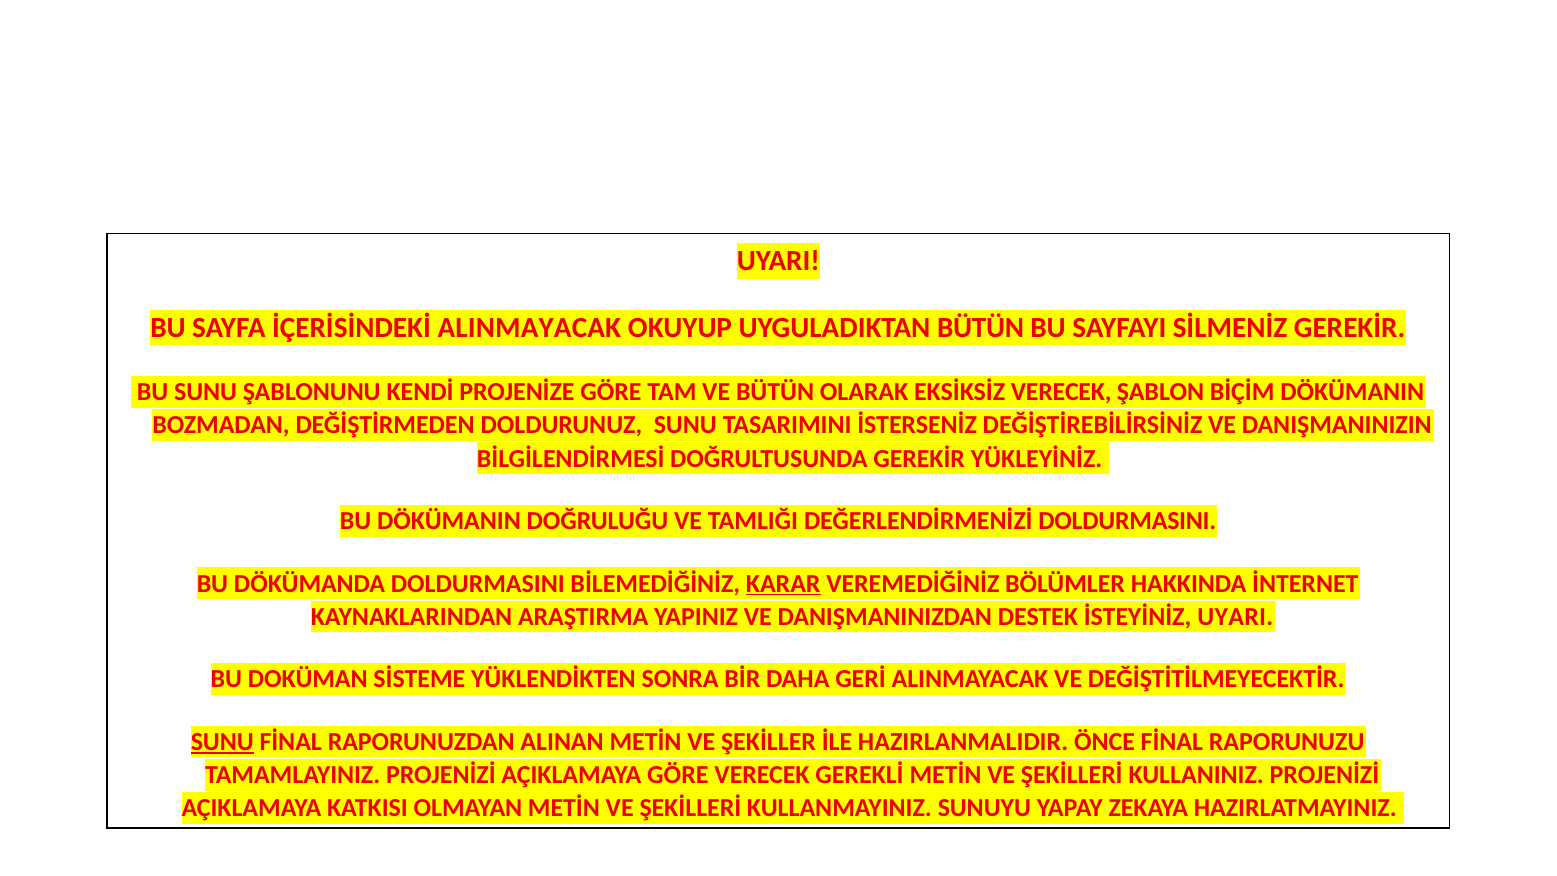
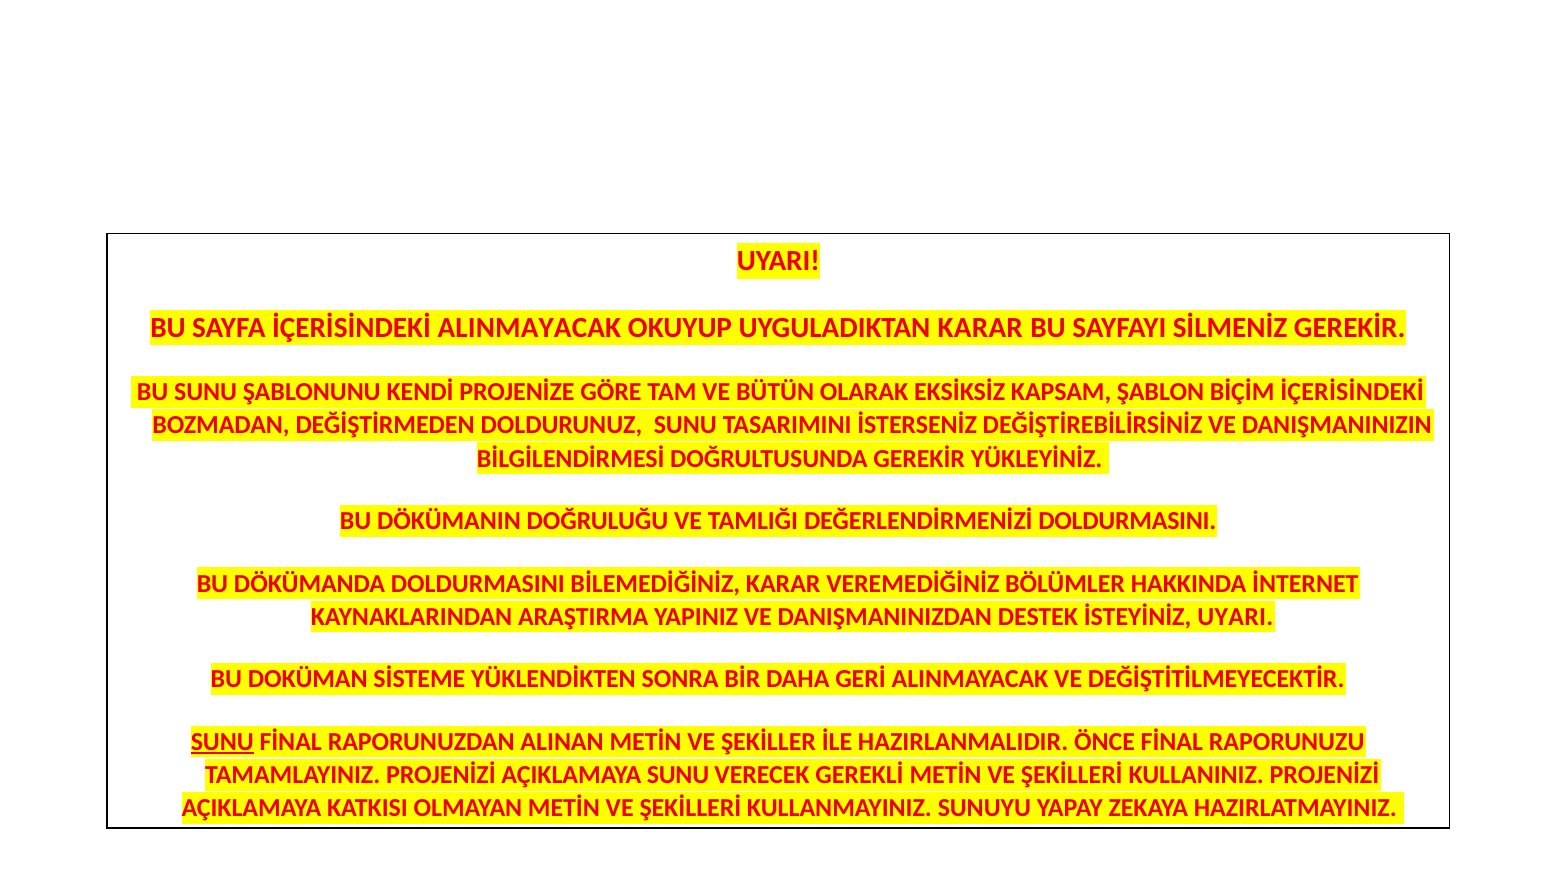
UYGULADIKTAN BÜTÜN: BÜTÜN -> KARAR
EKSİKSİZ VERECEK: VERECEK -> KAPSAM
BİÇİM DÖKÜMANIN: DÖKÜMANIN -> İÇERİSİNDEKİ
KARAR at (783, 583) underline: present -> none
AÇIKLAMAYA GÖRE: GÖRE -> SUNU
